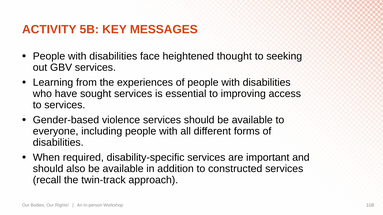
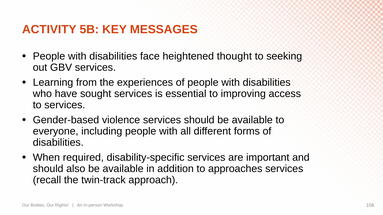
constructed: constructed -> approaches
